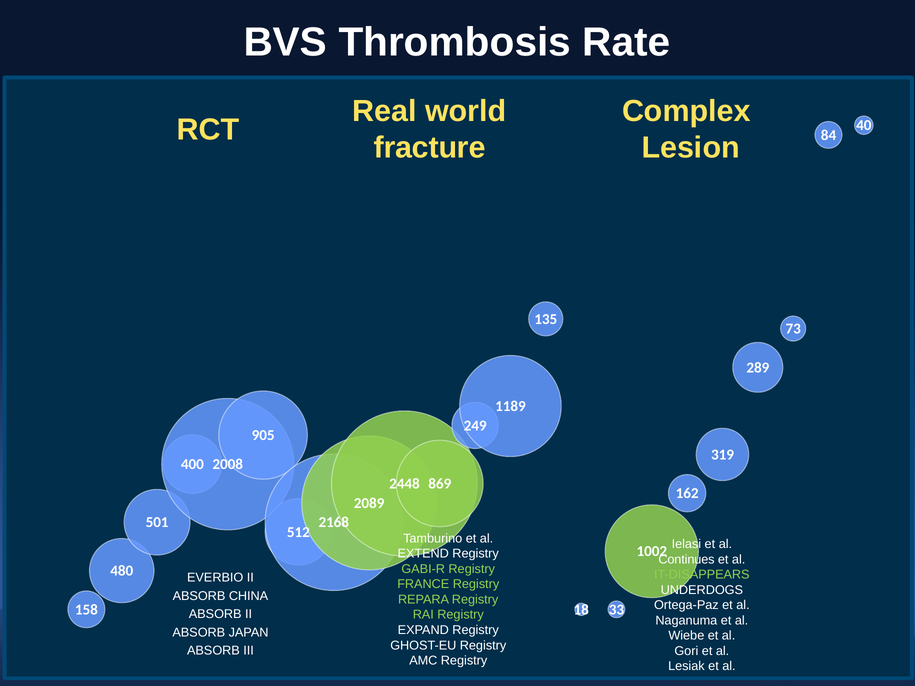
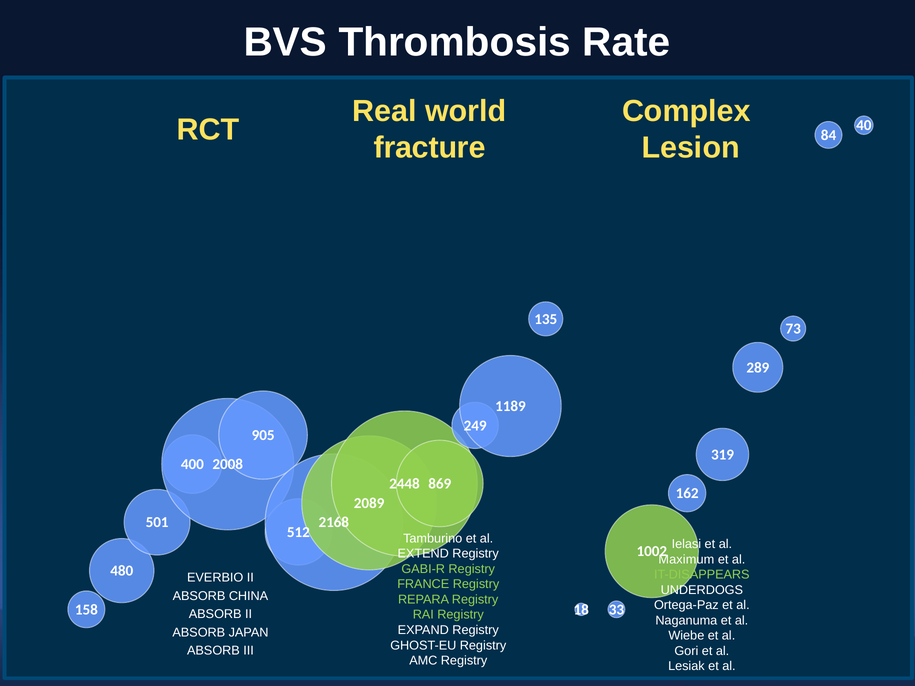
Continues: Continues -> Maximum
